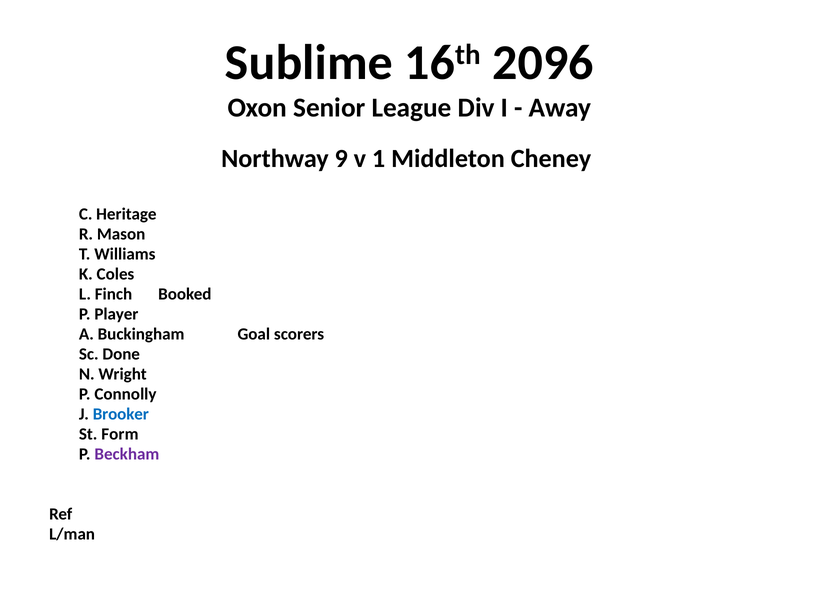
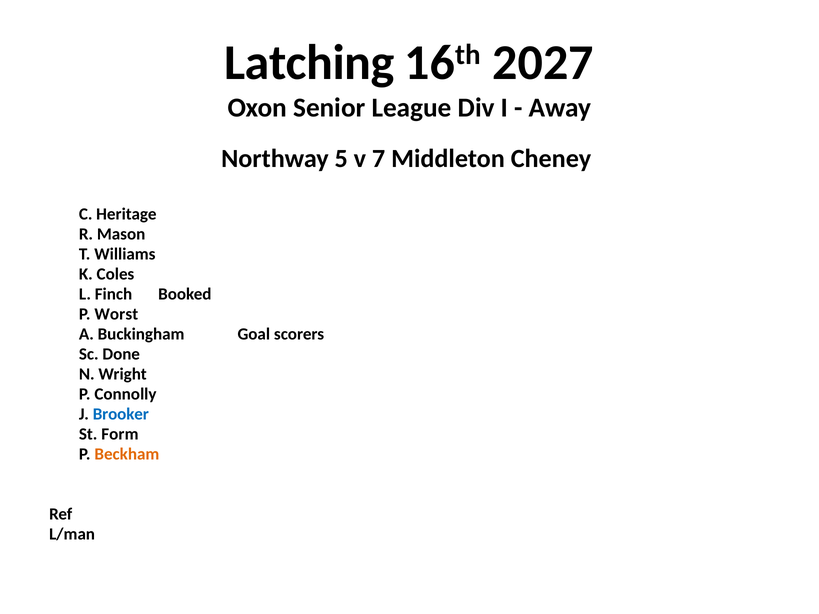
Sublime: Sublime -> Latching
2096: 2096 -> 2027
9: 9 -> 5
1: 1 -> 7
Player: Player -> Worst
Beckham colour: purple -> orange
